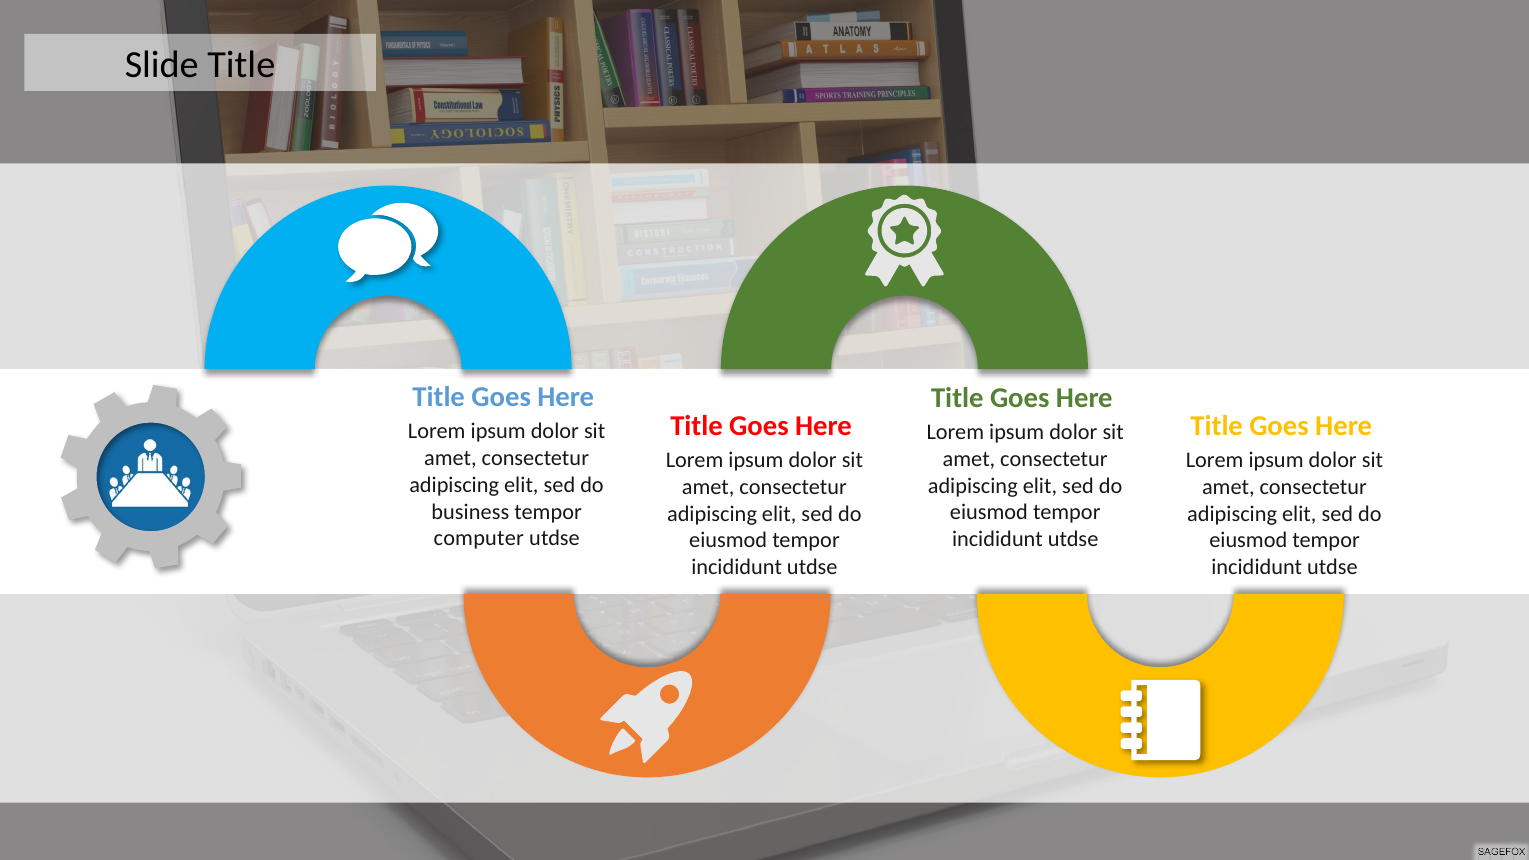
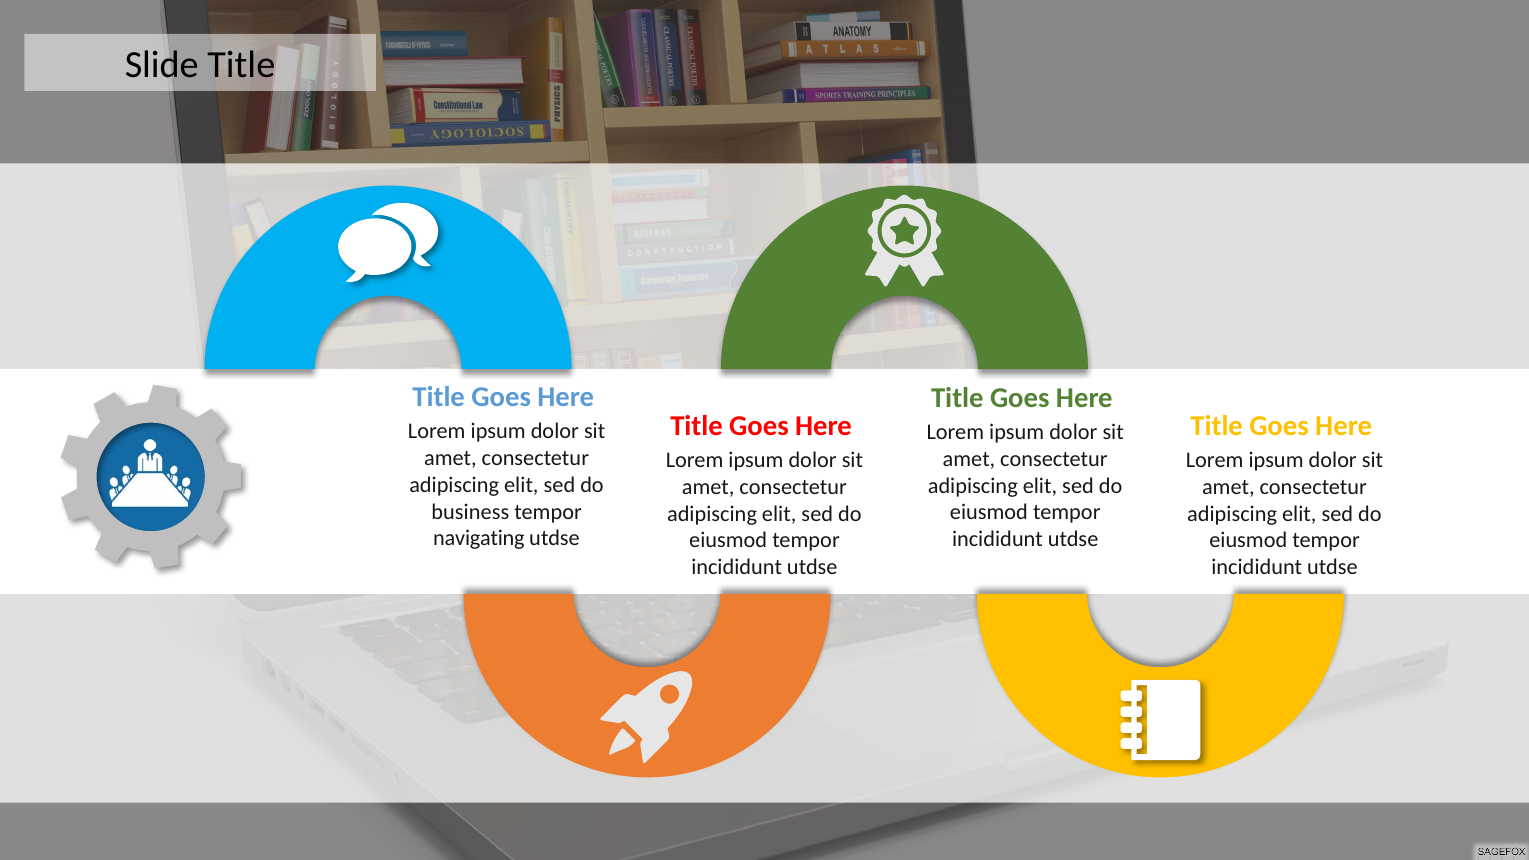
computer: computer -> navigating
